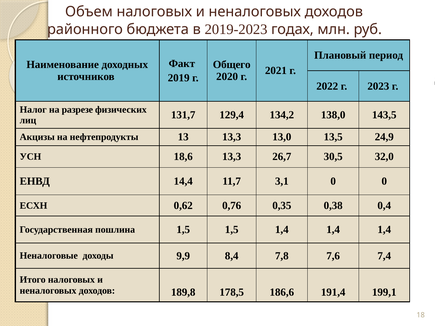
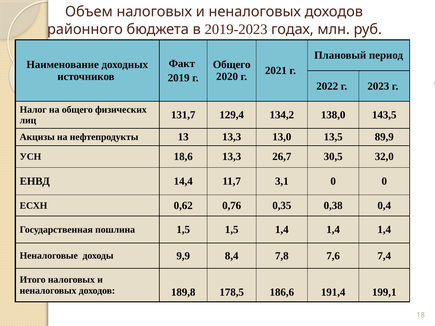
на разрезе: разрезе -> общего
24,9: 24,9 -> 89,9
